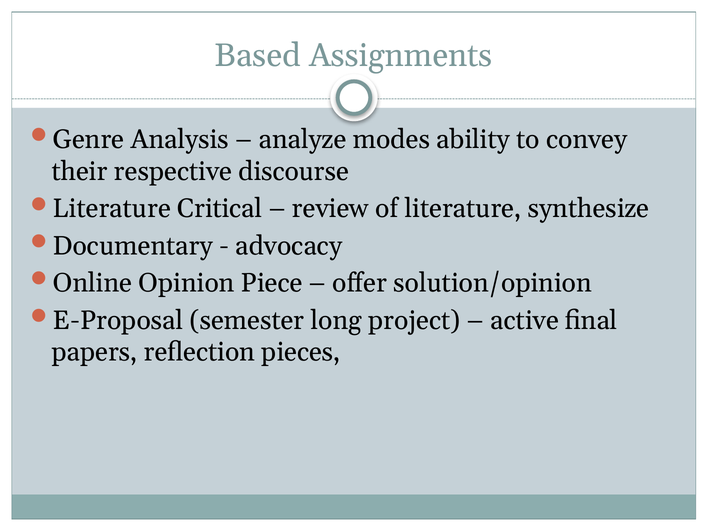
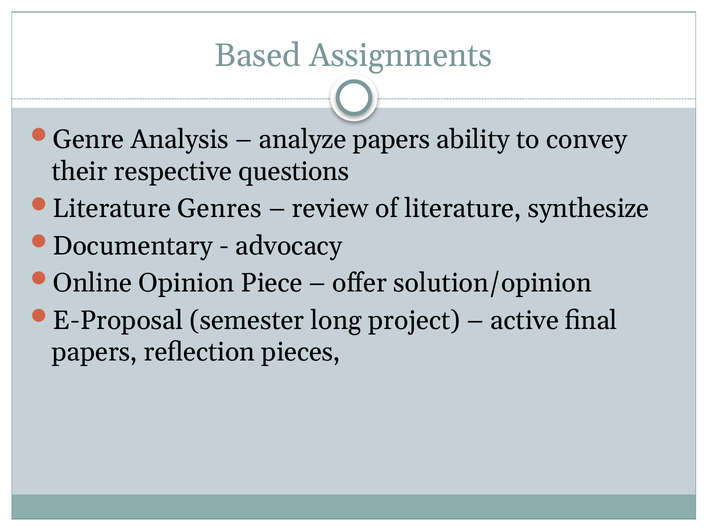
analyze modes: modes -> papers
discourse: discourse -> questions
Critical: Critical -> Genres
